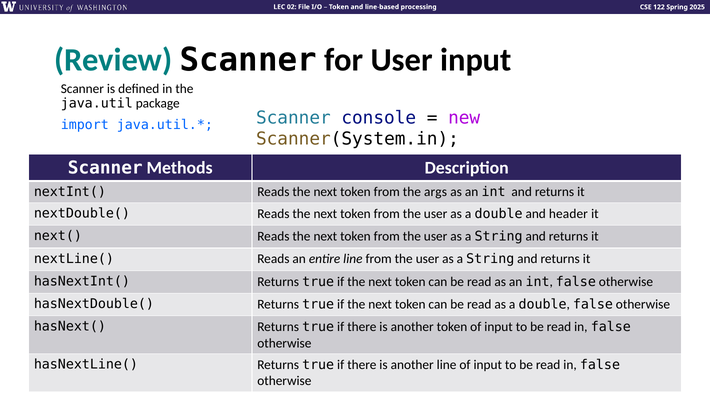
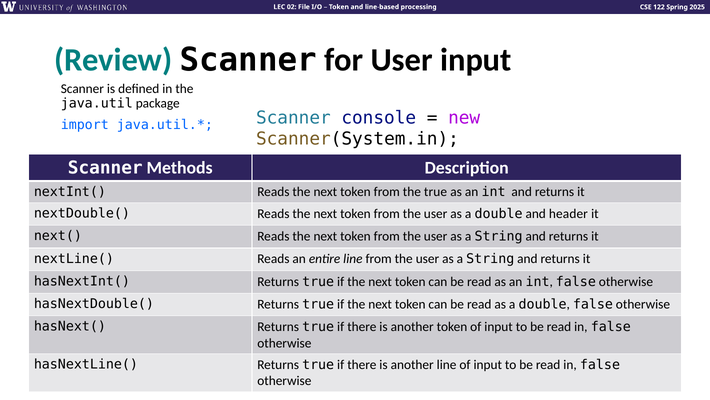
the args: args -> true
